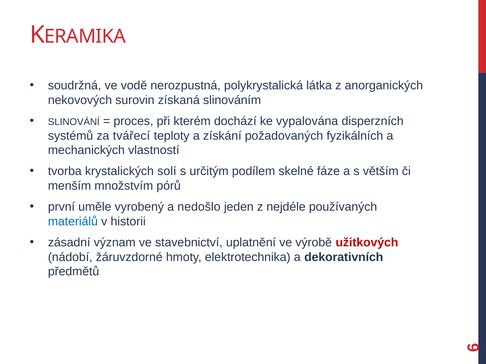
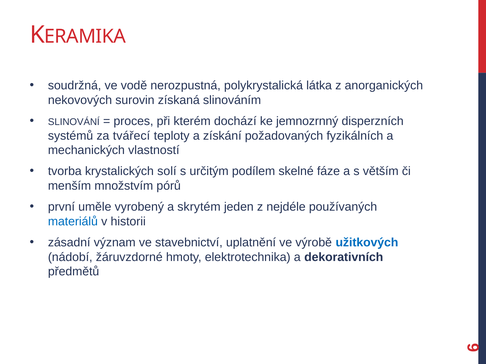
vypalována: vypalována -> jemnozrnný
nedošlo: nedošlo -> skrytém
užitkových colour: red -> blue
